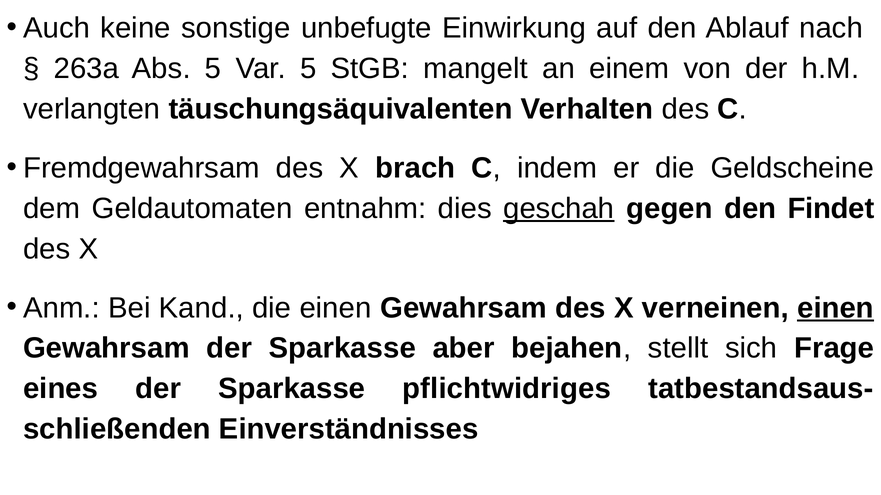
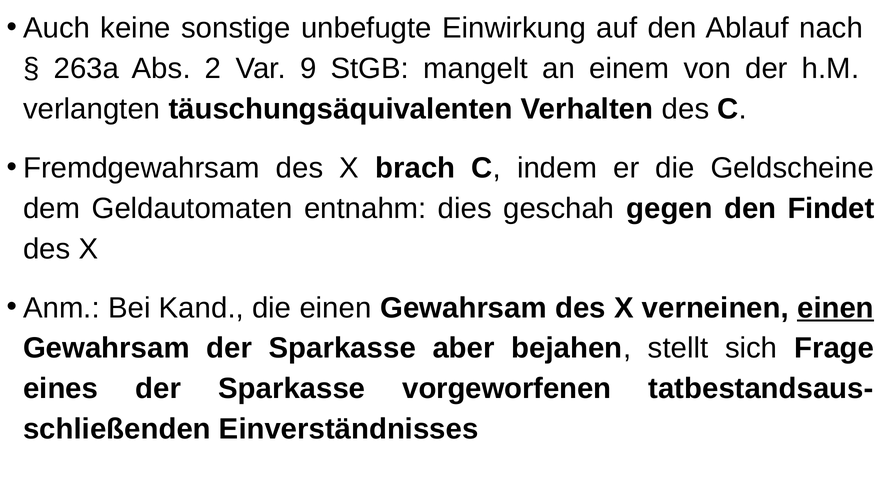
Abs 5: 5 -> 2
Var 5: 5 -> 9
geschah underline: present -> none
pflichtwidriges: pflichtwidriges -> vorgeworfenen
